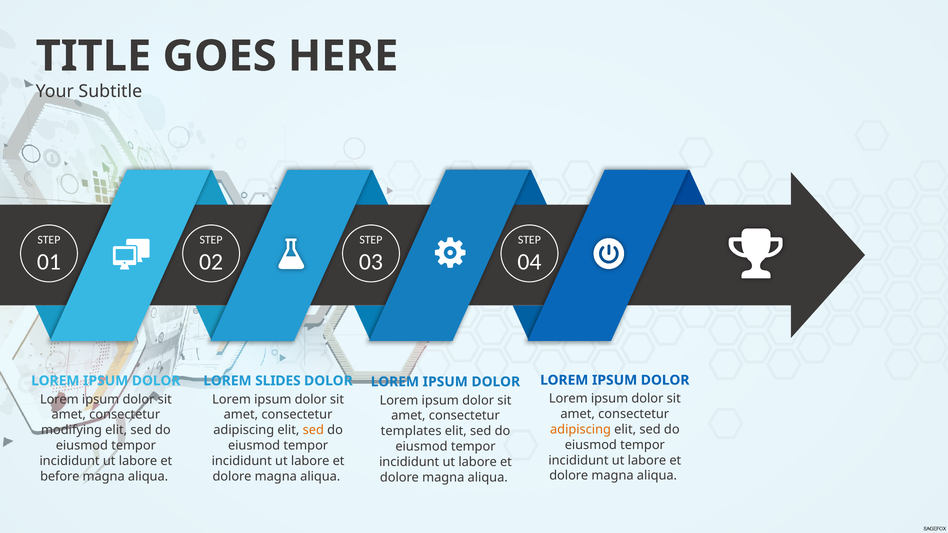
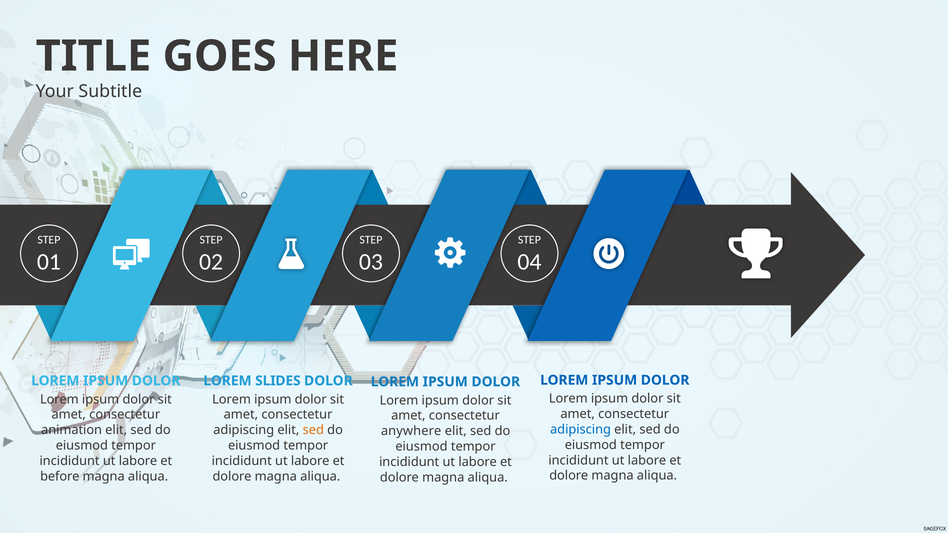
adipiscing at (581, 430) colour: orange -> blue
modifying: modifying -> animation
templates: templates -> anywhere
